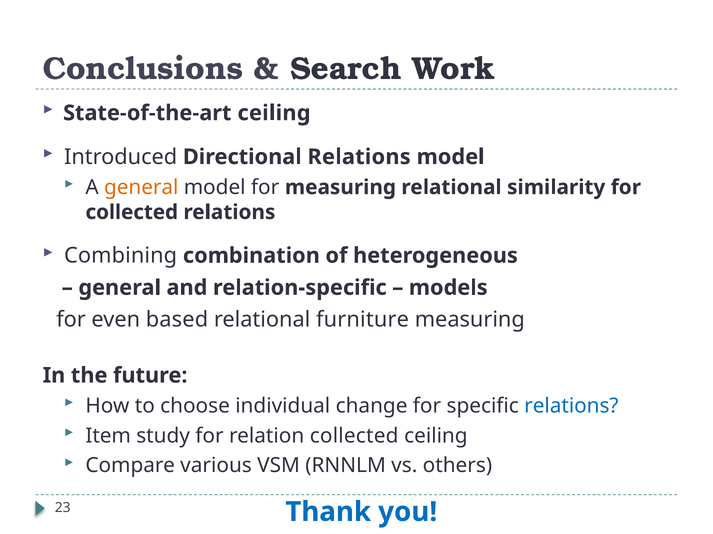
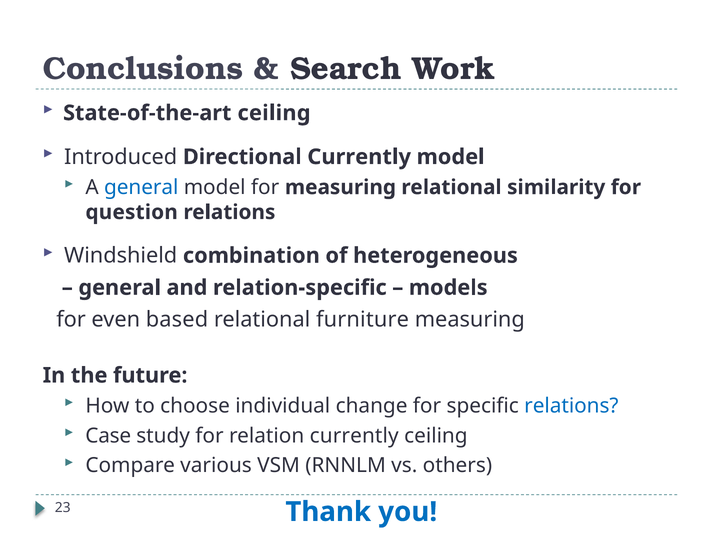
Directional Relations: Relations -> Currently
general at (141, 188) colour: orange -> blue
collected at (132, 213): collected -> question
Combining: Combining -> Windshield
Item: Item -> Case
relation collected: collected -> currently
